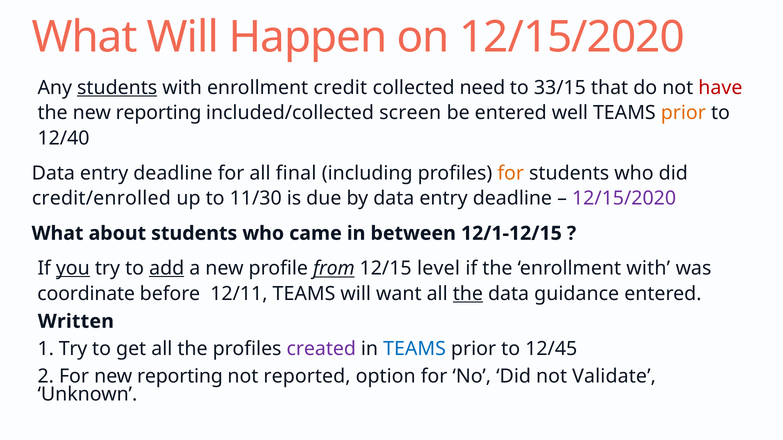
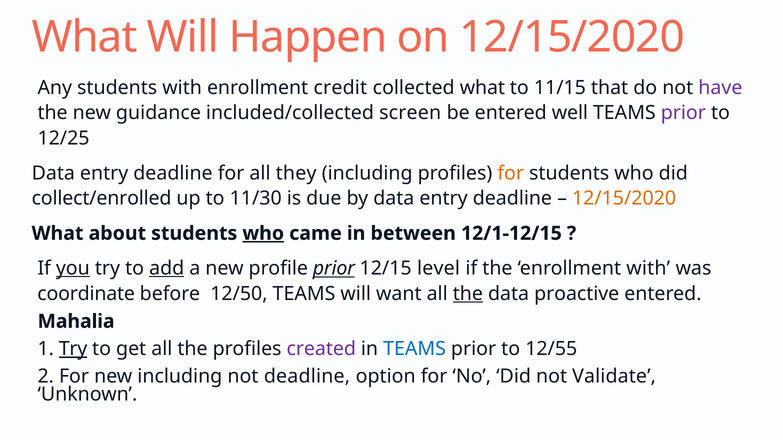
students at (117, 88) underline: present -> none
collected need: need -> what
33/15: 33/15 -> 11/15
have colour: red -> purple
the new reporting: reporting -> guidance
prior at (683, 113) colour: orange -> purple
12/40: 12/40 -> 12/25
final: final -> they
credit/enrolled: credit/enrolled -> collect/enrolled
12/15/2020 at (624, 199) colour: purple -> orange
who at (263, 234) underline: none -> present
profile from: from -> prior
12/11: 12/11 -> 12/50
guidance: guidance -> proactive
Written: Written -> Mahalia
Try at (73, 349) underline: none -> present
12/45: 12/45 -> 12/55
For new reporting: reporting -> including
not reported: reported -> deadline
